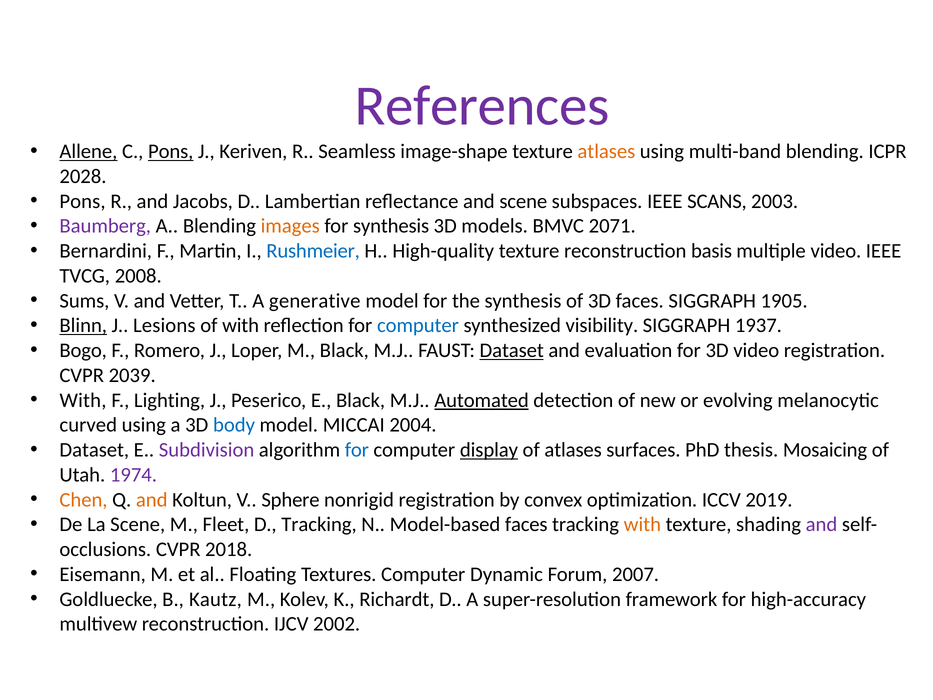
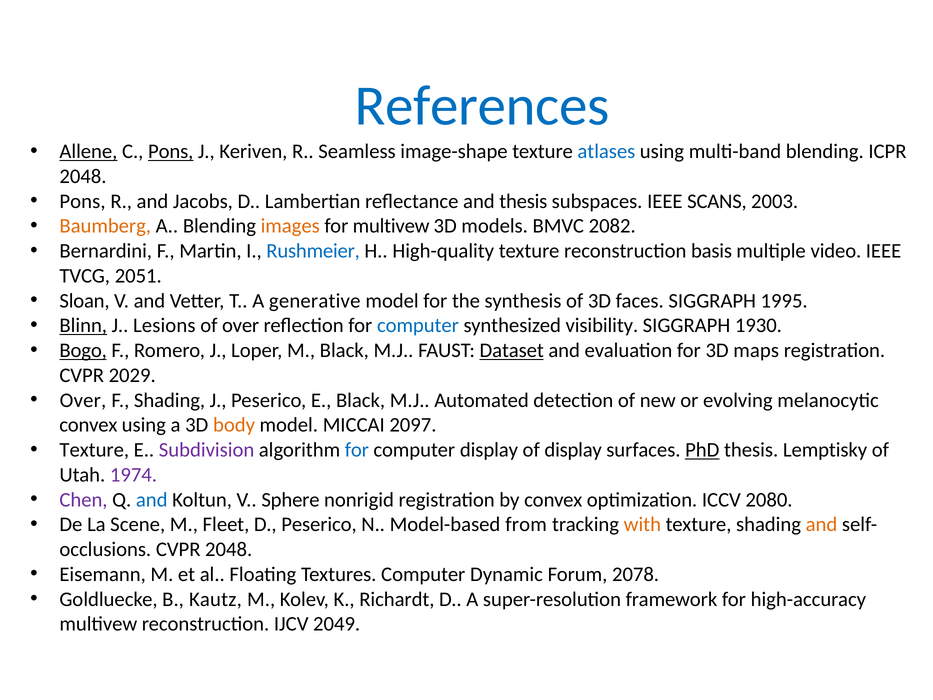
References colour: purple -> blue
atlases at (606, 151) colour: orange -> blue
2028 at (83, 176): 2028 -> 2048
and scene: scene -> thesis
Baumberg colour: purple -> orange
for synthesis: synthesis -> multivew
2071: 2071 -> 2082
2008: 2008 -> 2051
Sums: Sums -> Sloan
1905: 1905 -> 1995
of with: with -> over
1937: 1937 -> 1930
Bogo underline: none -> present
3D video: video -> maps
2039: 2039 -> 2029
With at (83, 400): With -> Over
F Lighting: Lighting -> Shading
Automated underline: present -> none
curved at (88, 425): curved -> convex
body colour: blue -> orange
2004: 2004 -> 2097
Dataset at (94, 450): Dataset -> Texture
display at (489, 450) underline: present -> none
of atlases: atlases -> display
PhD underline: none -> present
Mosaicing: Mosaicing -> Lemptisky
Chen colour: orange -> purple
and at (152, 500) colour: orange -> blue
2019: 2019 -> 2080
D Tracking: Tracking -> Peserico
Model-based faces: faces -> from
and at (821, 524) colour: purple -> orange
CVPR 2018: 2018 -> 2048
2007: 2007 -> 2078
2002: 2002 -> 2049
